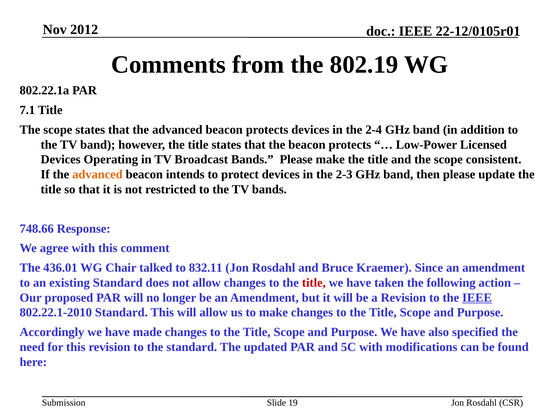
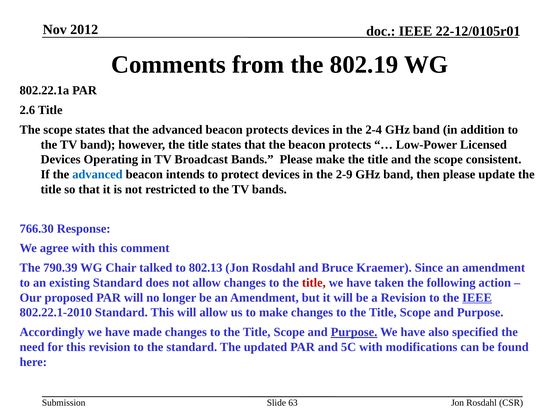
7.1: 7.1 -> 2.6
advanced at (97, 174) colour: orange -> blue
2-3: 2-3 -> 2-9
748.66: 748.66 -> 766.30
436.01: 436.01 -> 790.39
832.11: 832.11 -> 802.13
Purpose at (354, 332) underline: none -> present
19: 19 -> 63
